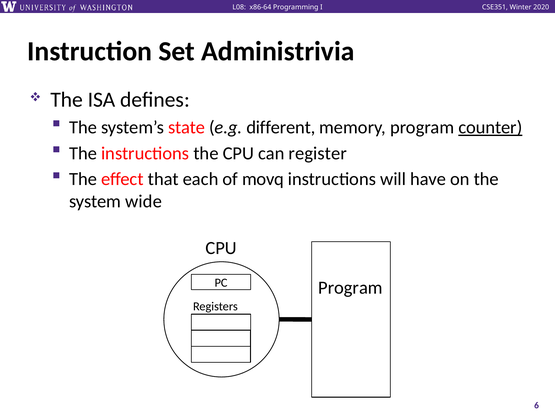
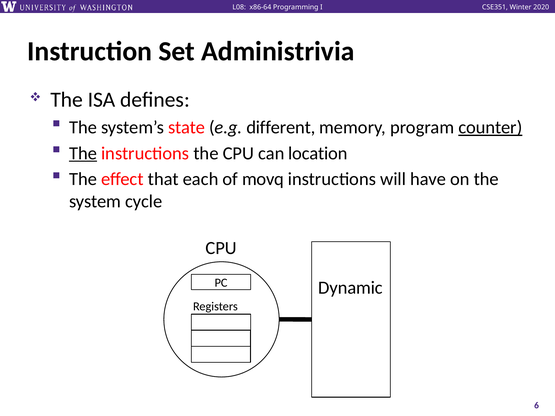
The at (83, 153) underline: none -> present
register: register -> location
wide: wide -> cycle
Program at (350, 288): Program -> Dynamic
